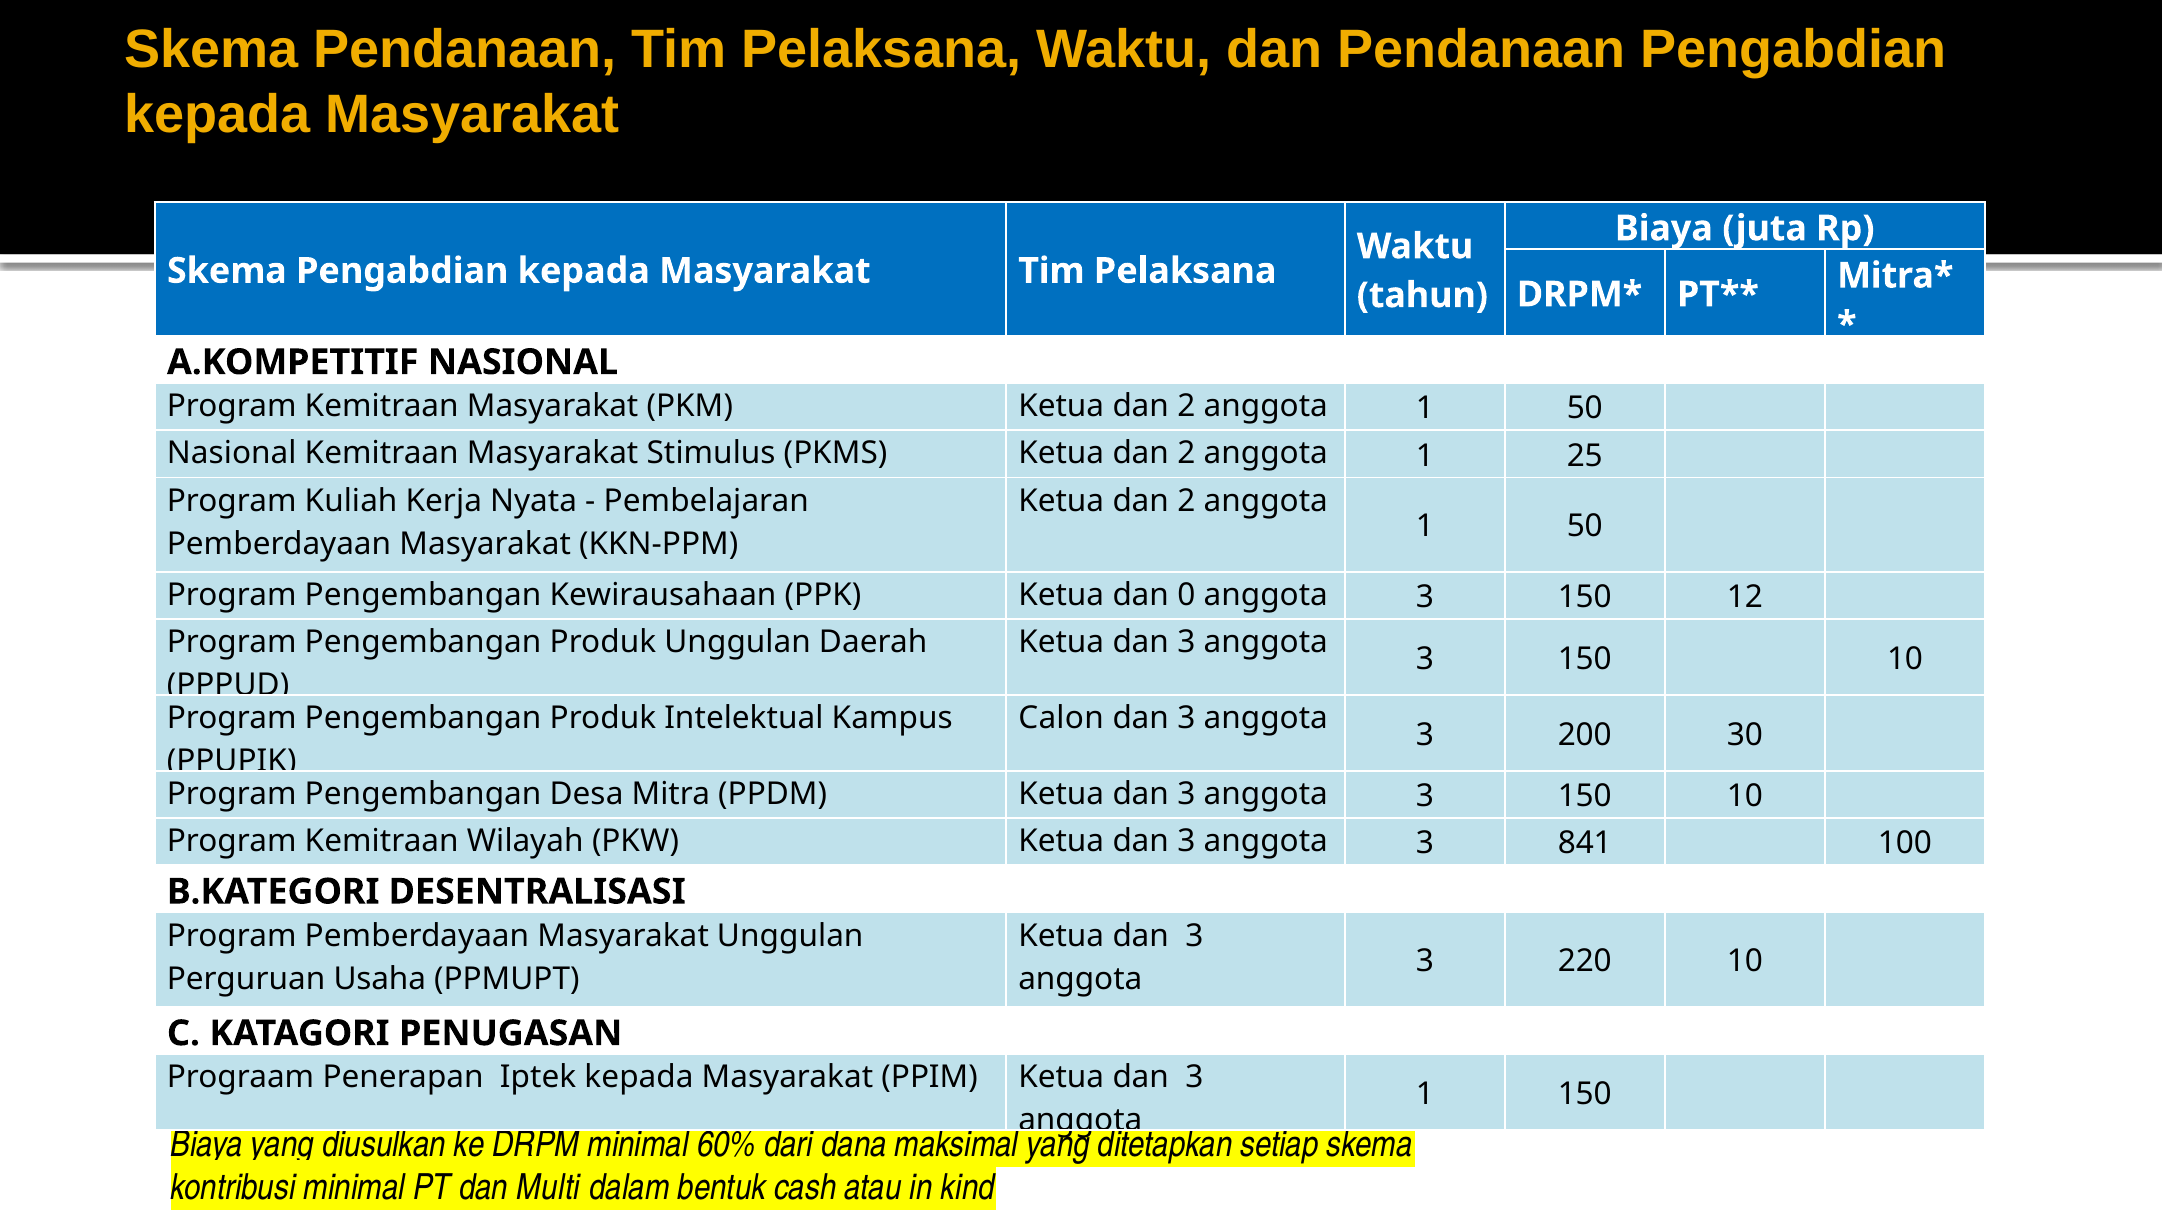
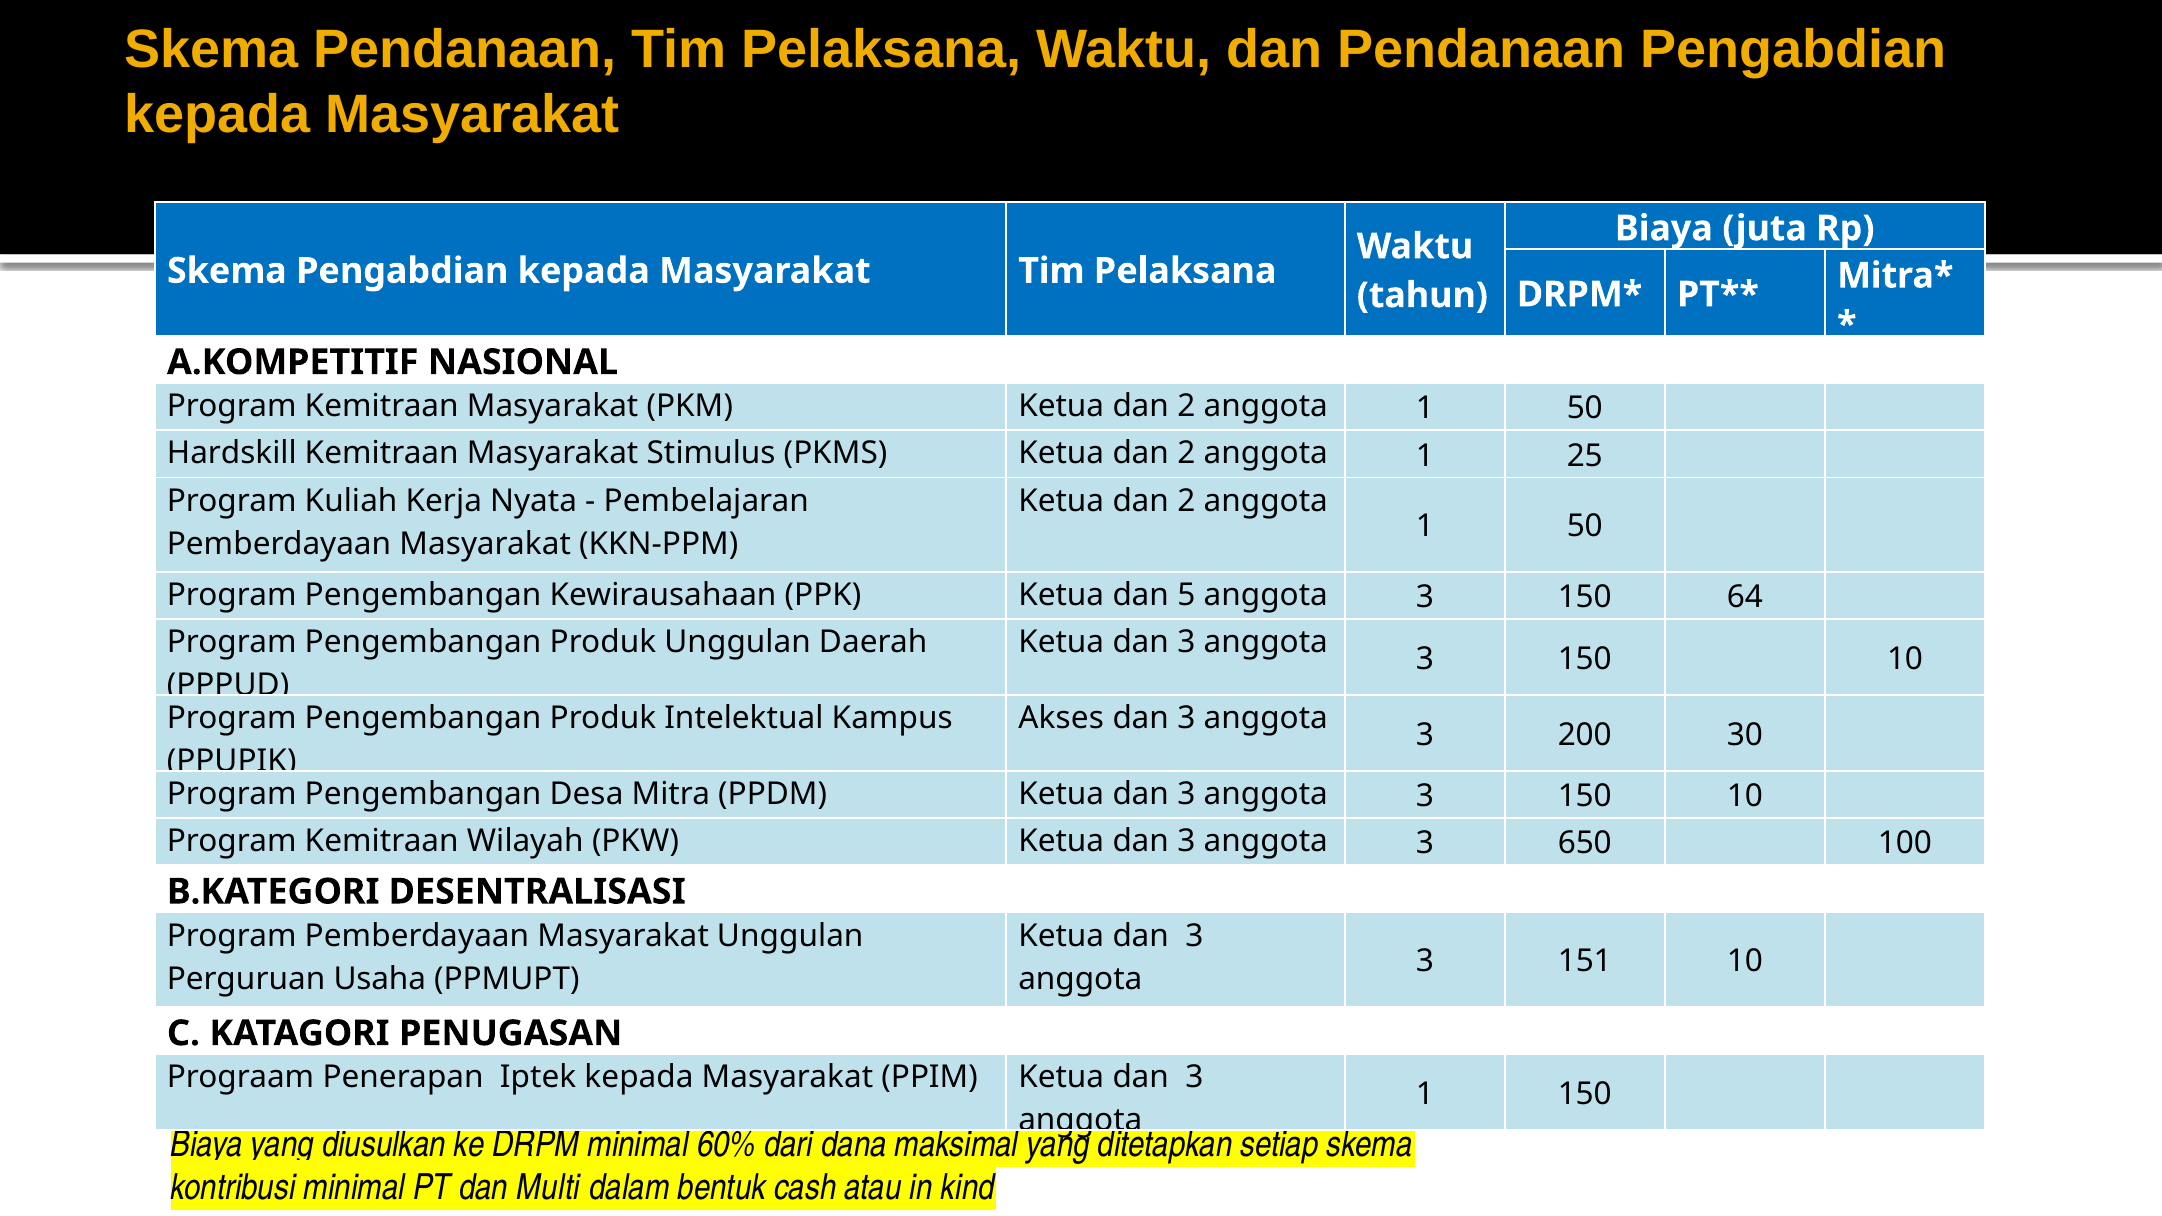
Nasional at (232, 454): Nasional -> Hardskill
0: 0 -> 5
12: 12 -> 64
Calon: Calon -> Akses
841: 841 -> 650
220: 220 -> 151
